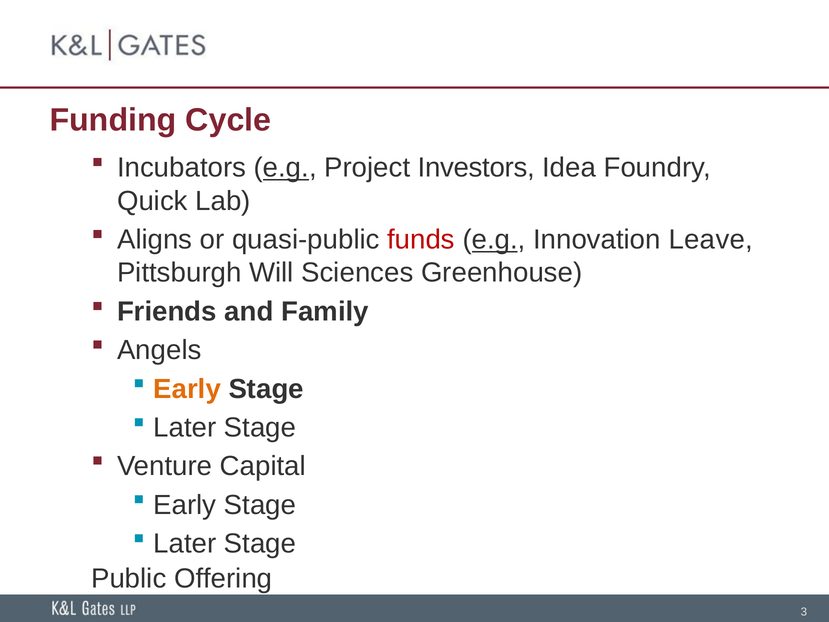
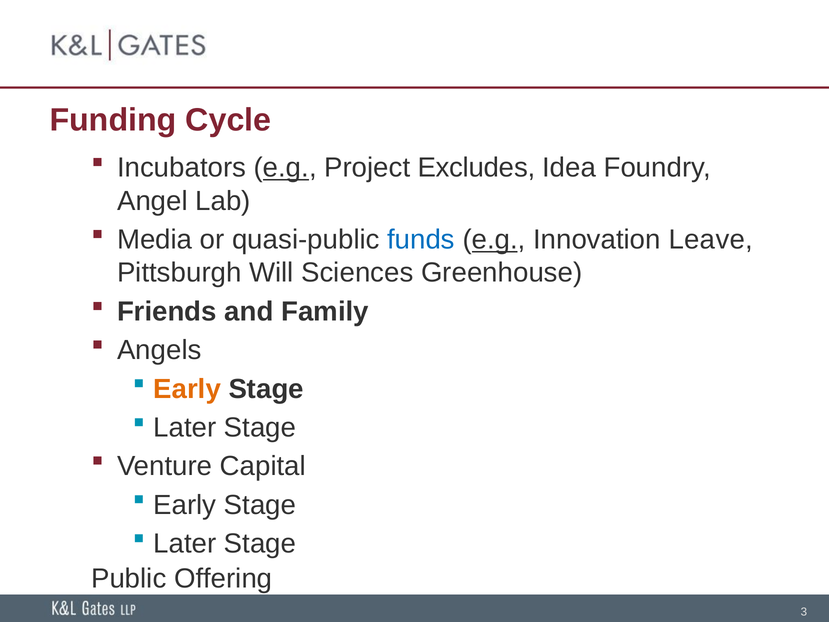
Investors: Investors -> Excludes
Quick: Quick -> Angel
Aligns: Aligns -> Media
funds colour: red -> blue
